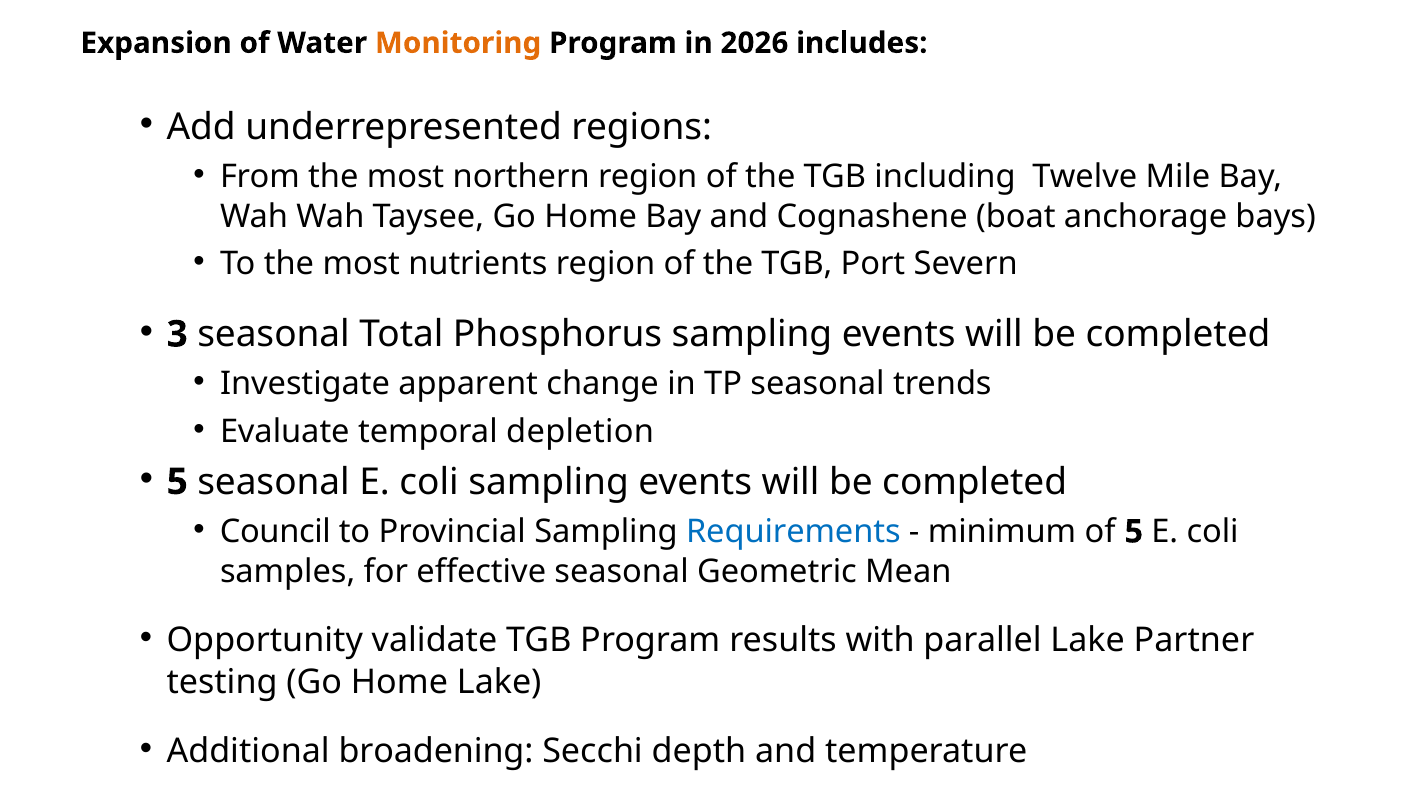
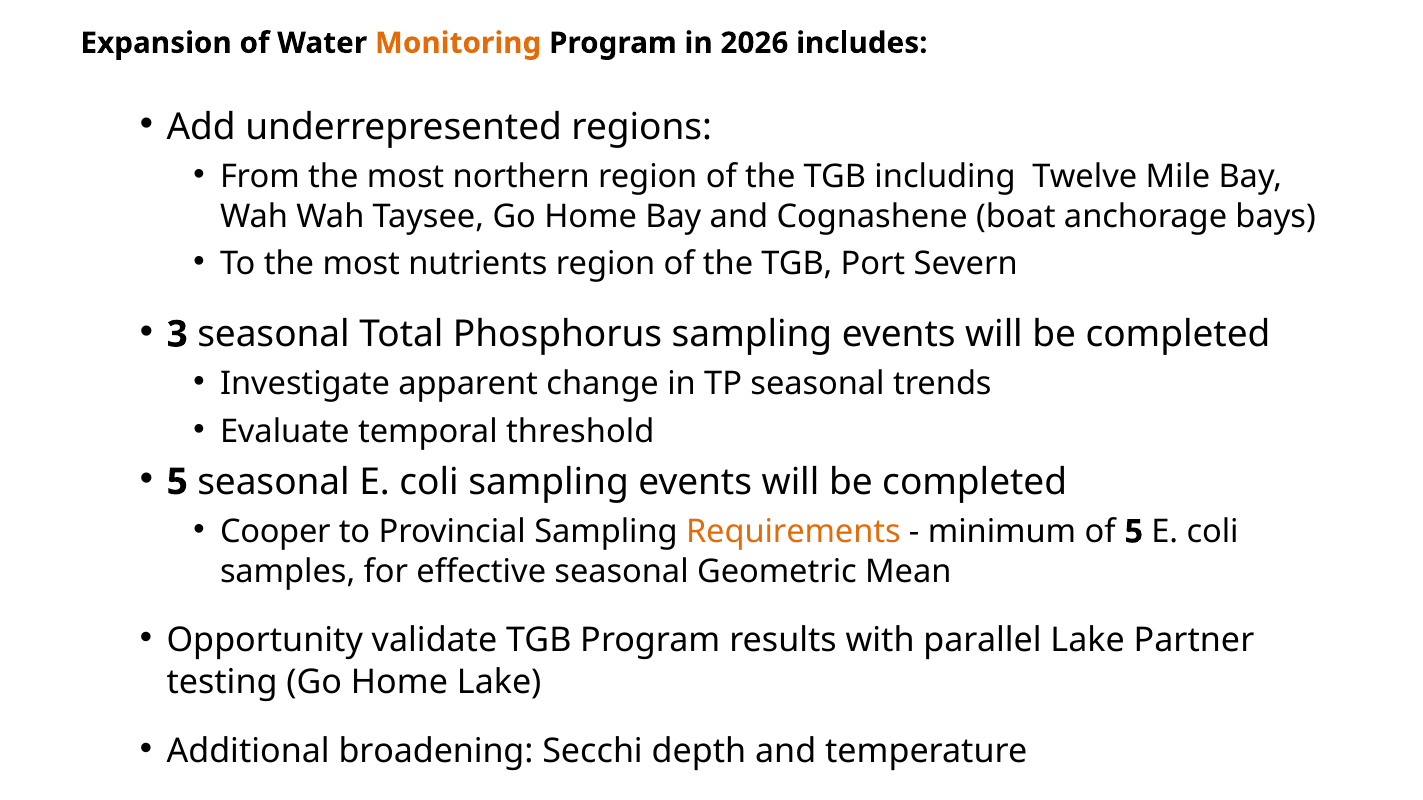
depletion: depletion -> threshold
Council: Council -> Cooper
Requirements colour: blue -> orange
